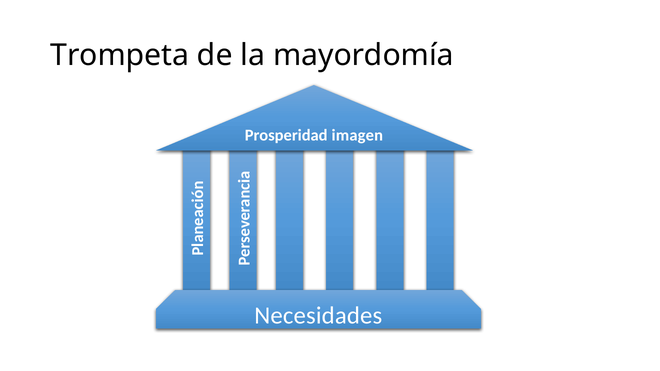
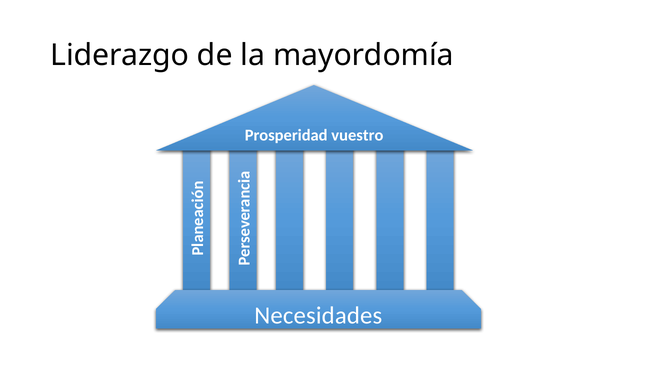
Trompeta: Trompeta -> Liderazgo
imagen: imagen -> vuestro
